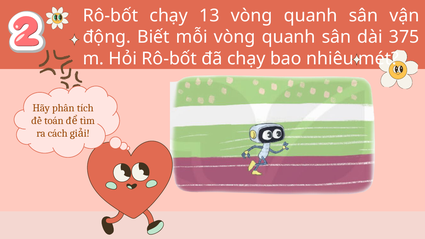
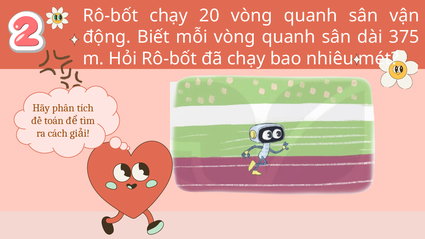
13: 13 -> 20
